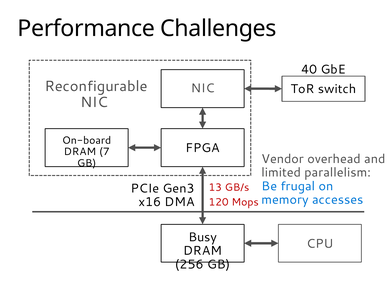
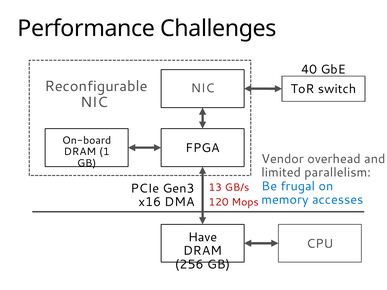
7: 7 -> 1
Busy: Busy -> Have
